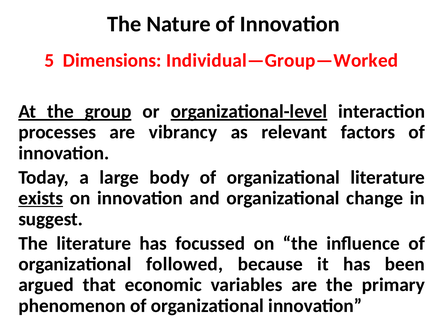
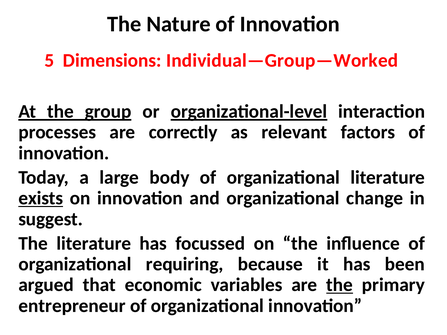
vibrancy: vibrancy -> correctly
followed: followed -> requiring
the at (340, 285) underline: none -> present
phenomenon: phenomenon -> entrepreneur
